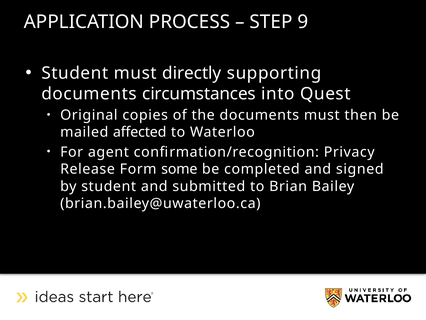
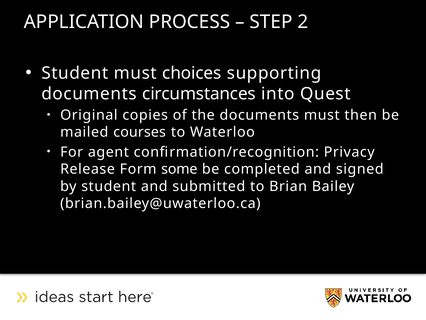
9: 9 -> 2
directly: directly -> choices
affected: affected -> courses
